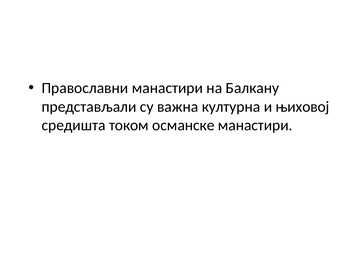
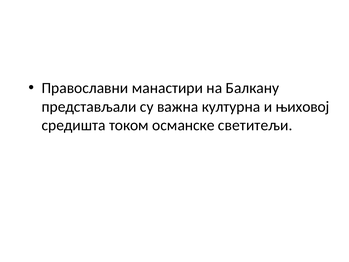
османске манастири: манастири -> светитељи
